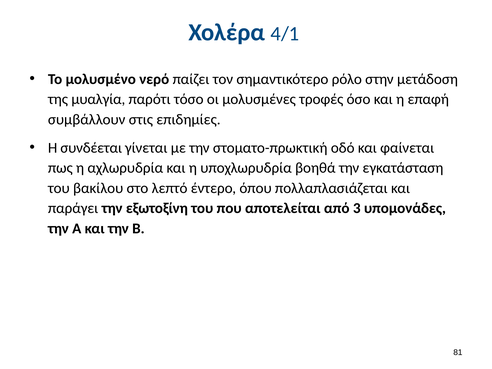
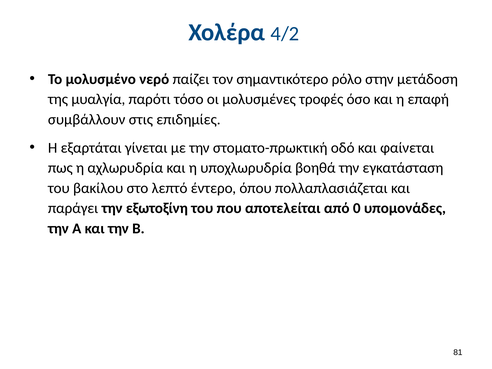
4/1: 4/1 -> 4/2
συνδέεται: συνδέεται -> εξαρτάται
3: 3 -> 0
